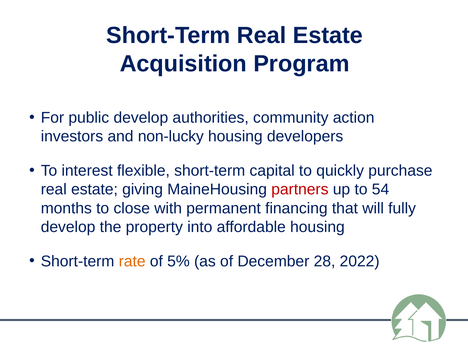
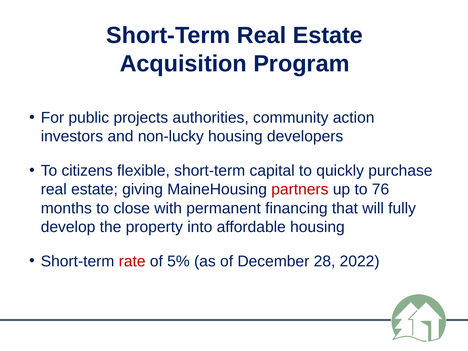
public develop: develop -> projects
interest: interest -> citizens
54: 54 -> 76
rate colour: orange -> red
